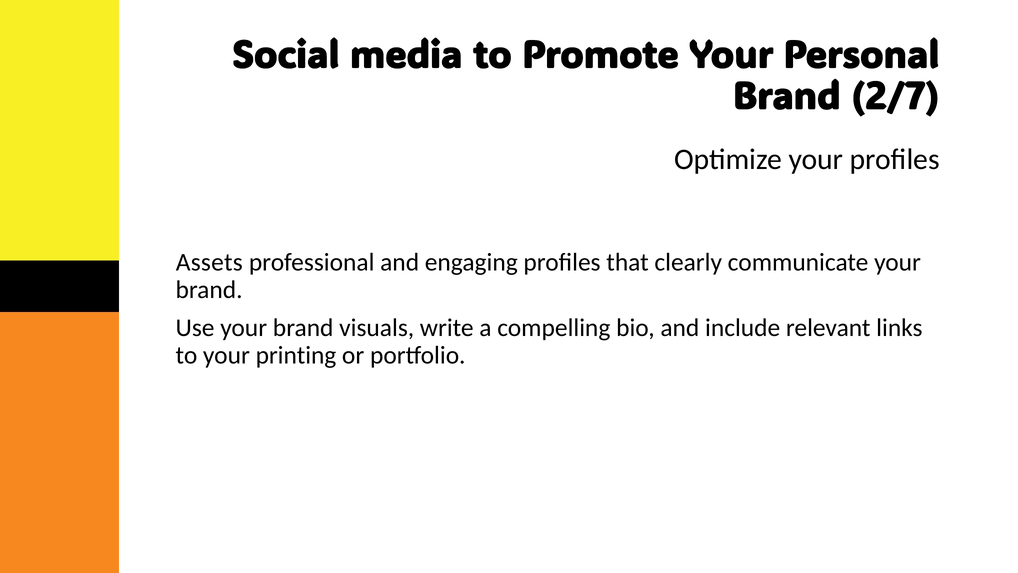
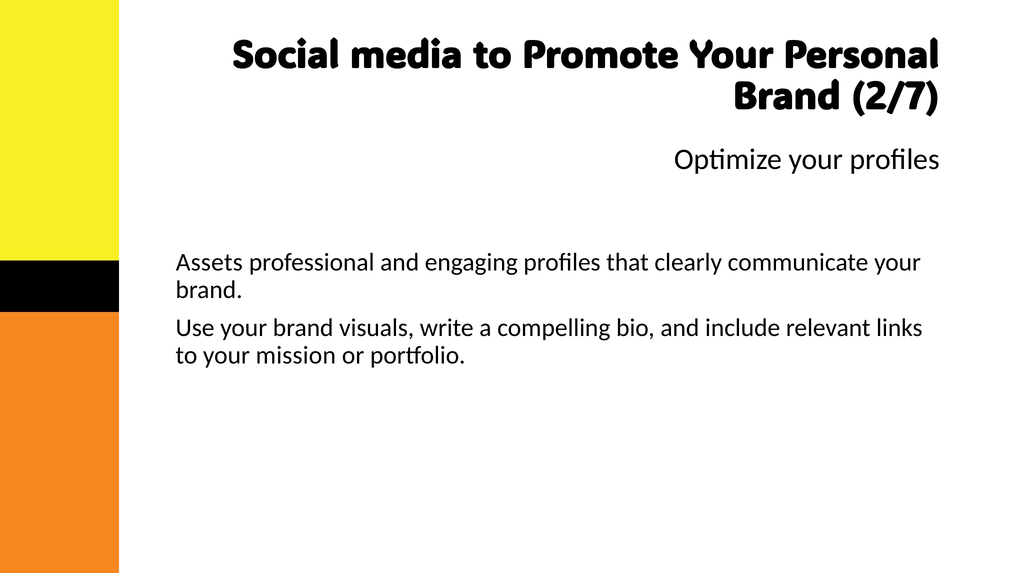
printing: printing -> mission
